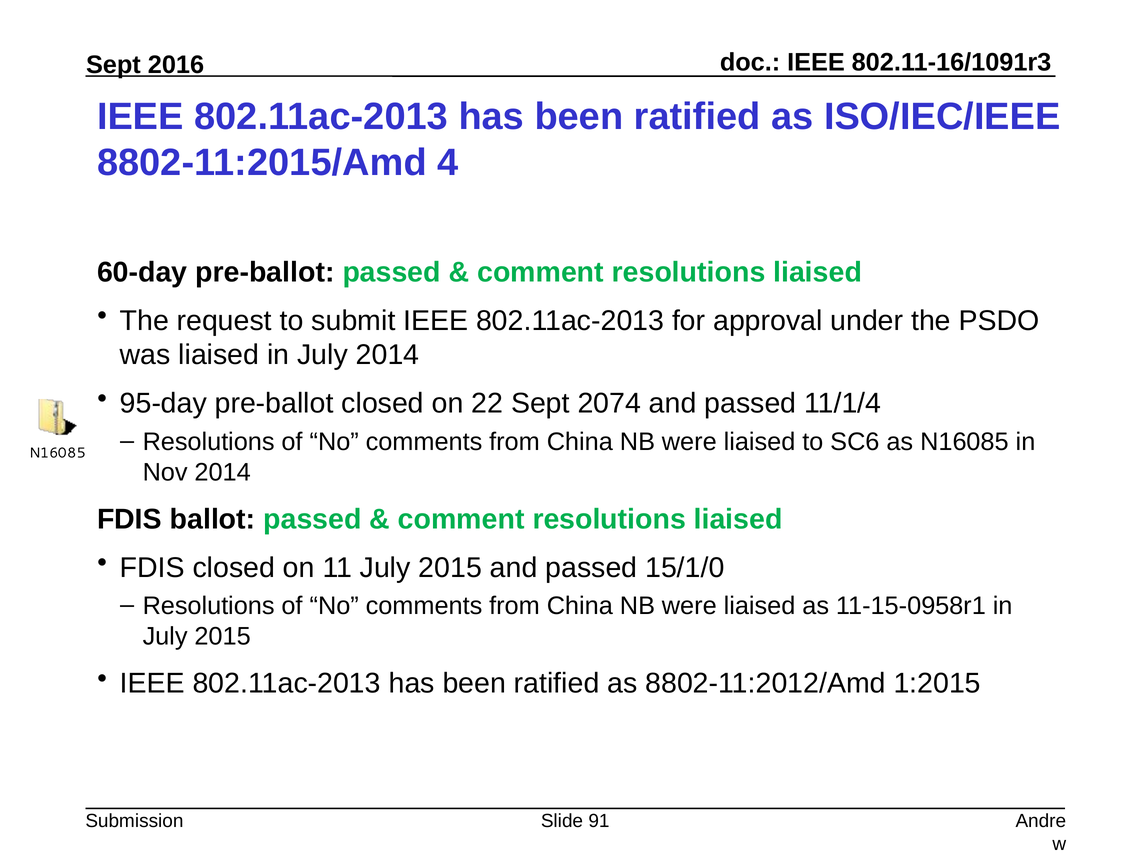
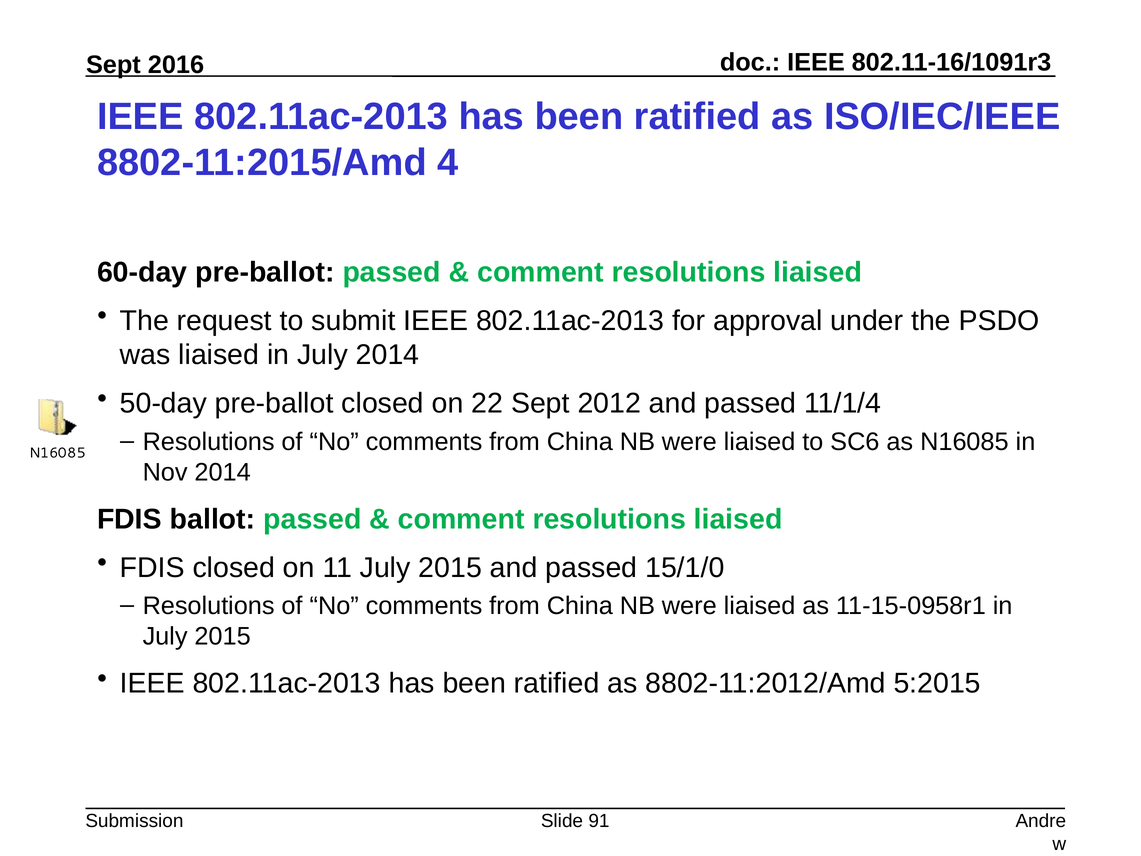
95-day: 95-day -> 50-day
2074: 2074 -> 2012
1:2015: 1:2015 -> 5:2015
